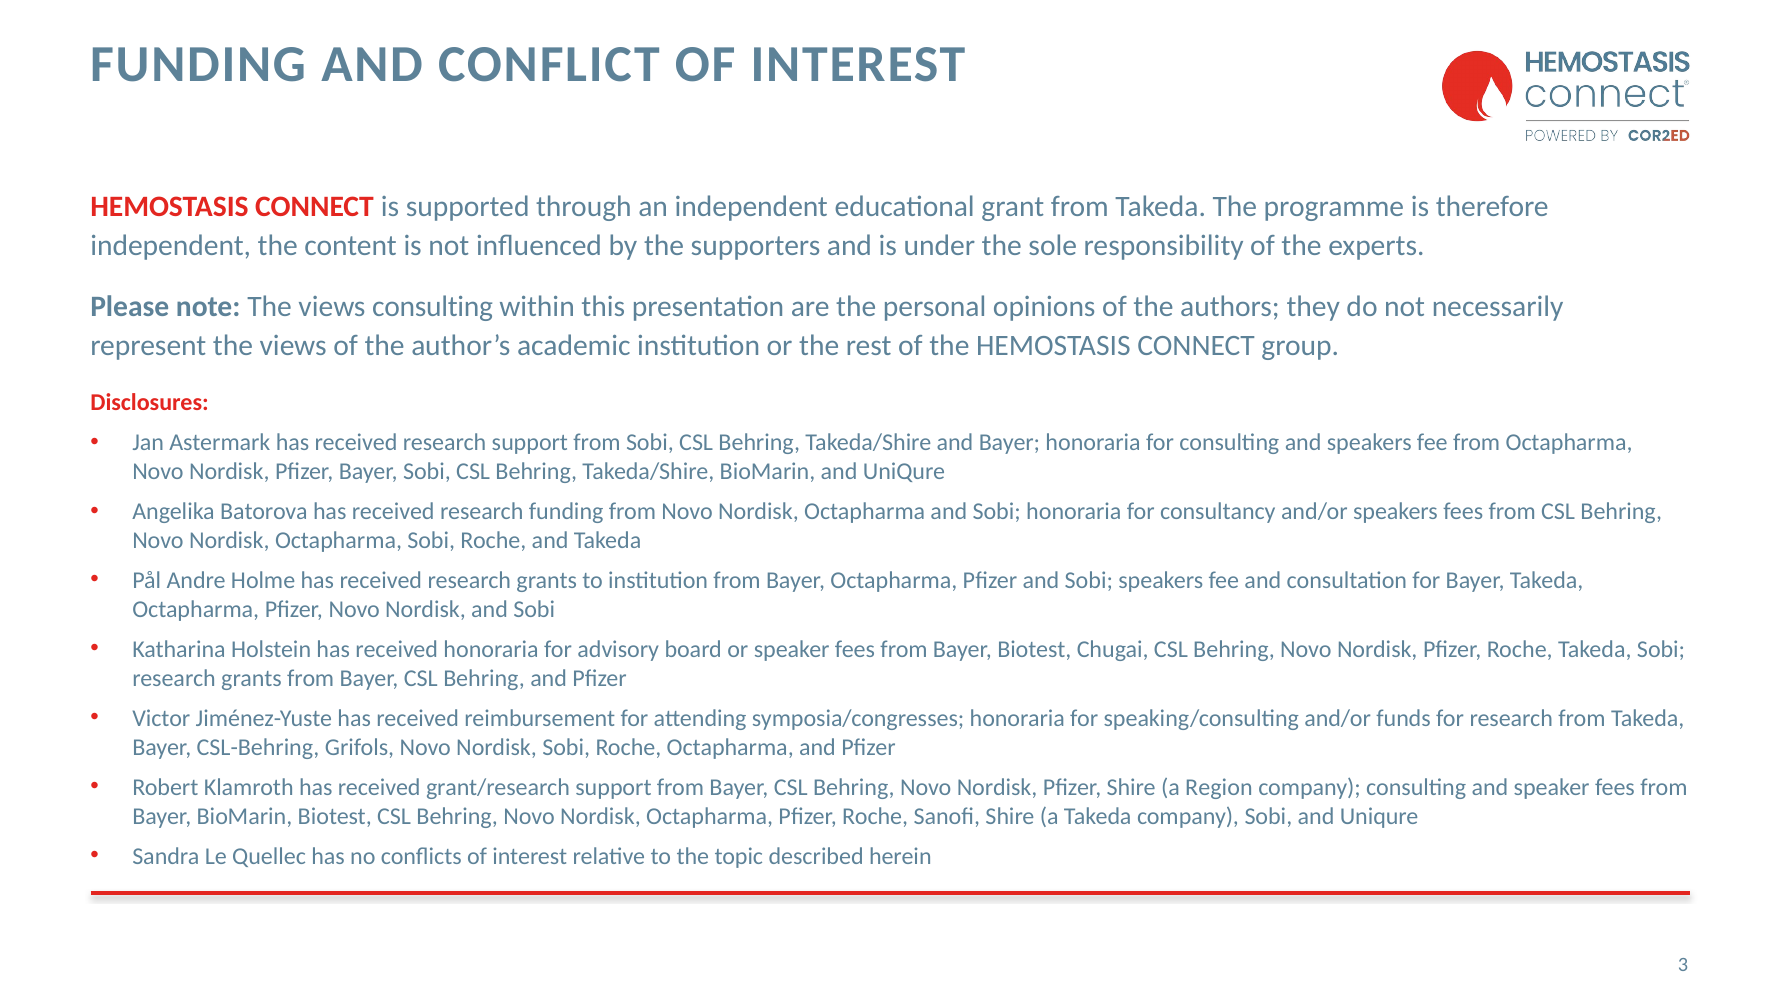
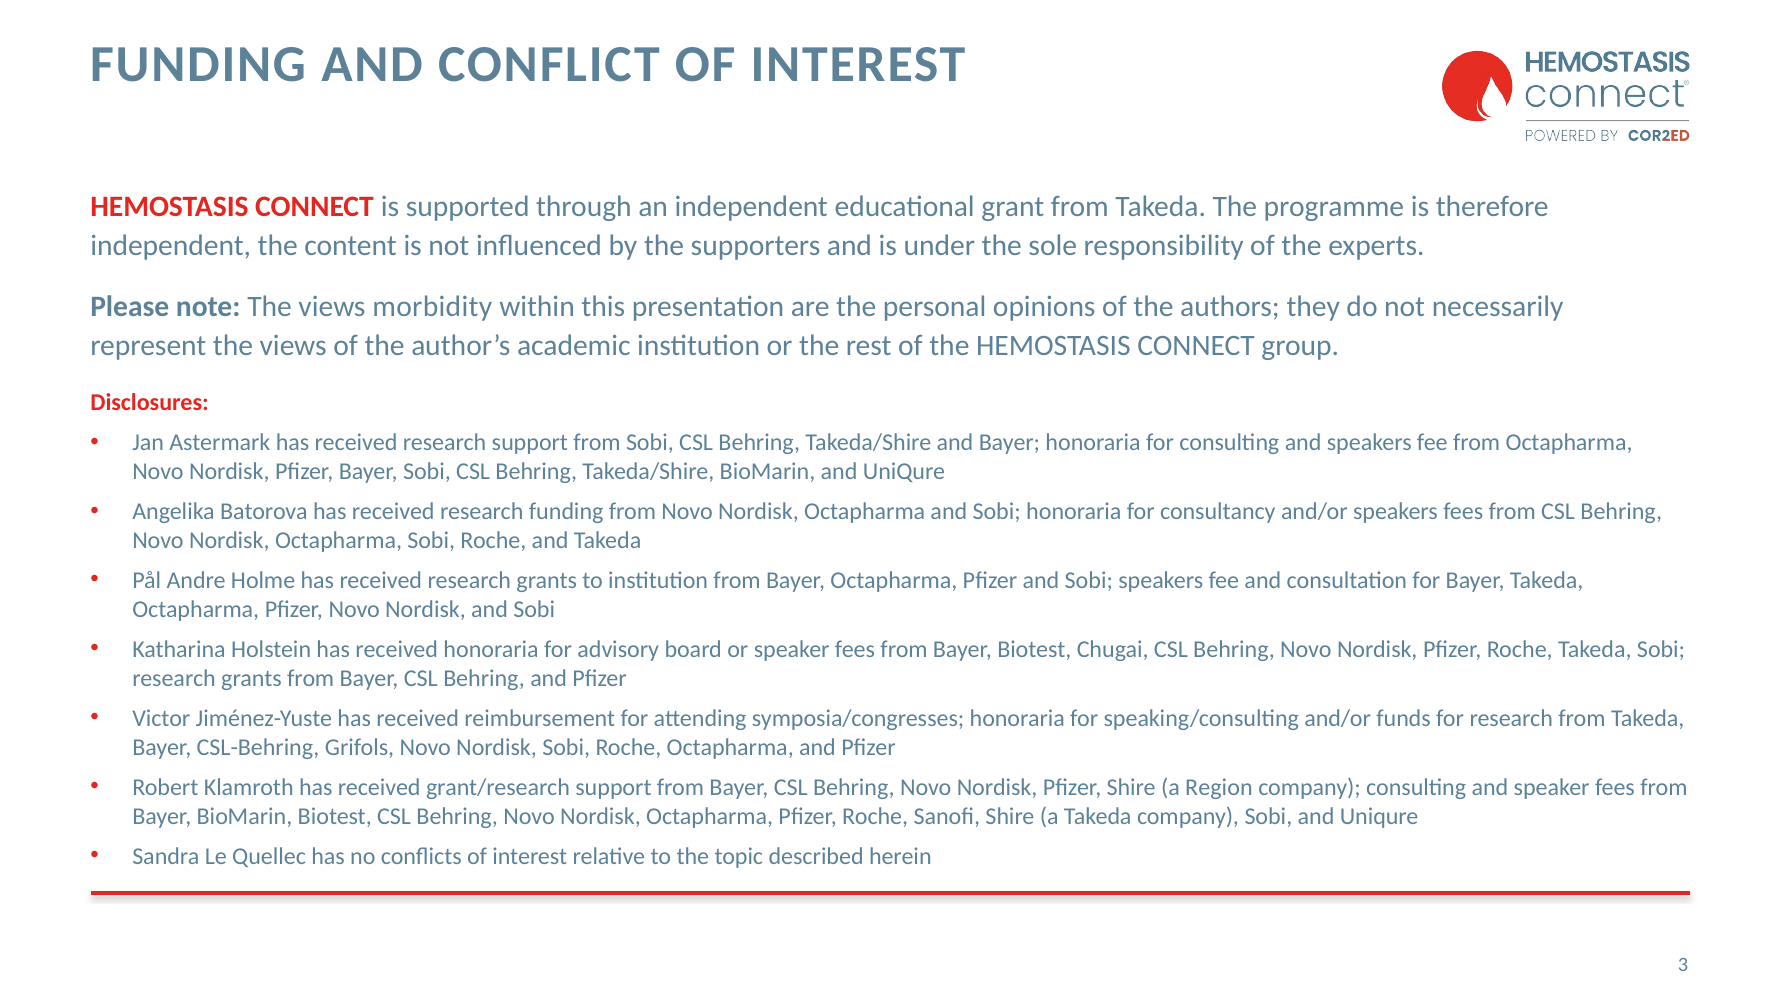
views consulting: consulting -> morbidity
